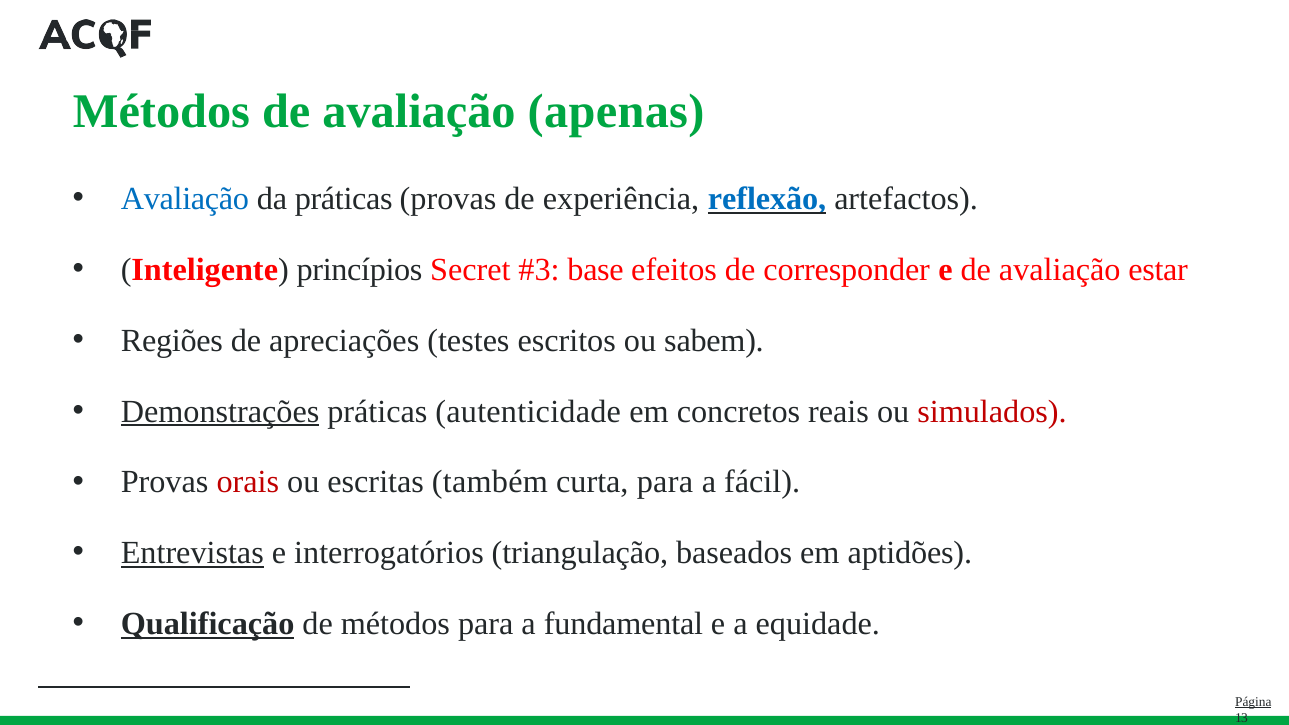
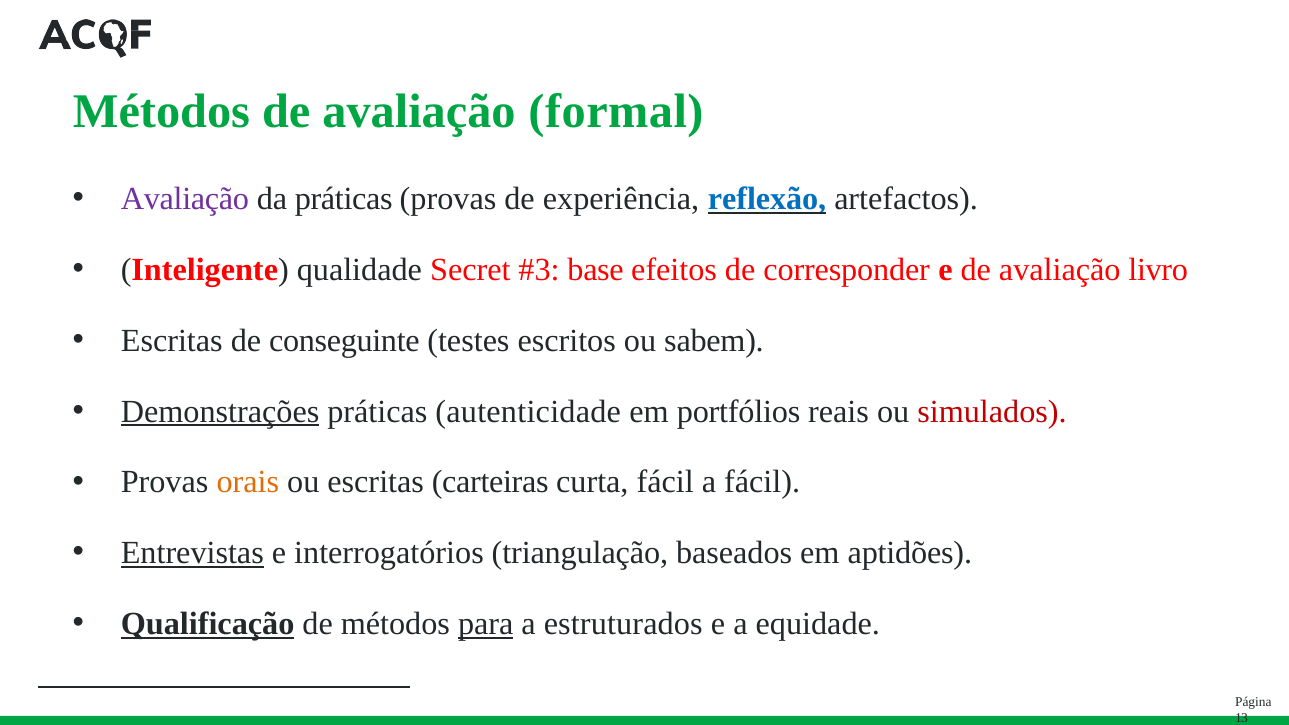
apenas: apenas -> formal
Avaliação at (185, 199) colour: blue -> purple
princípios: princípios -> qualidade
estar: estar -> livro
Regiões at (172, 341): Regiões -> Escritas
apreciações: apreciações -> conseguinte
concretos: concretos -> portfólios
orais colour: red -> orange
também: também -> carteiras
curta para: para -> fácil
para at (486, 624) underline: none -> present
fundamental: fundamental -> estruturados
Página underline: present -> none
